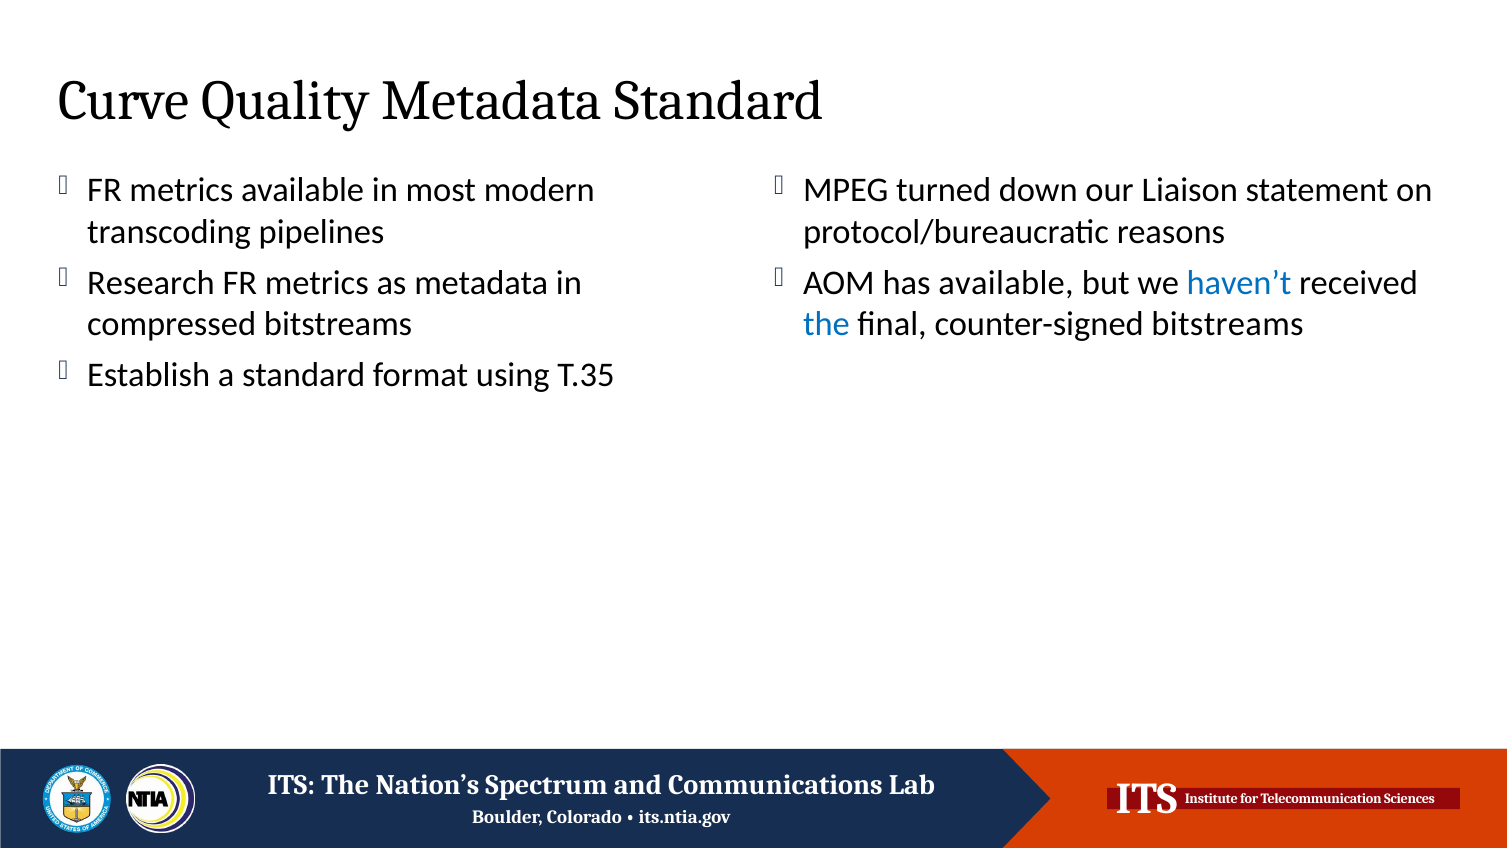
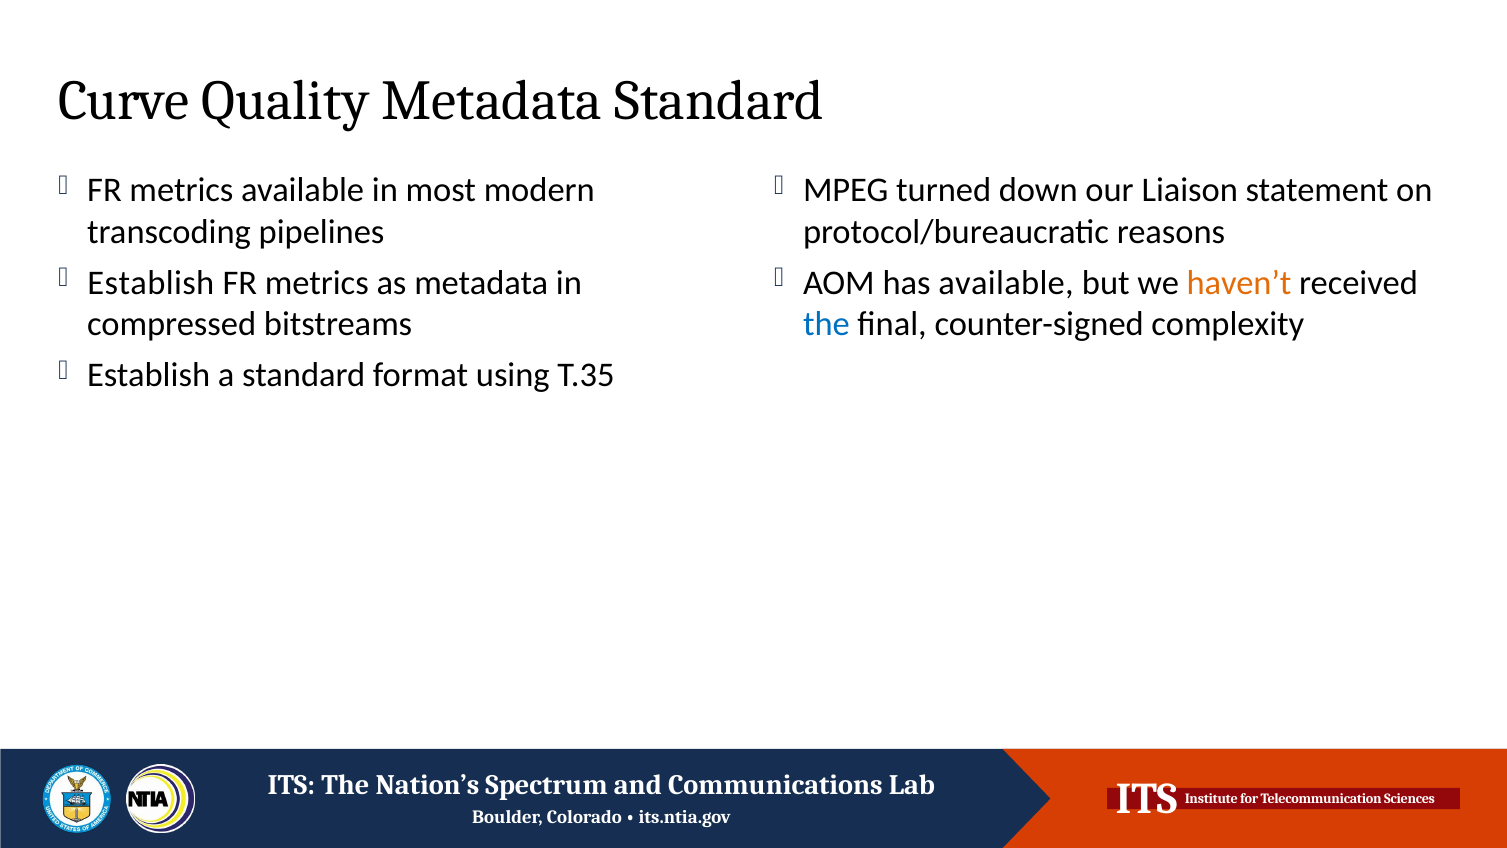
Research at (151, 283): Research -> Establish
haven’t colour: blue -> orange
counter-signed bitstreams: bitstreams -> complexity
